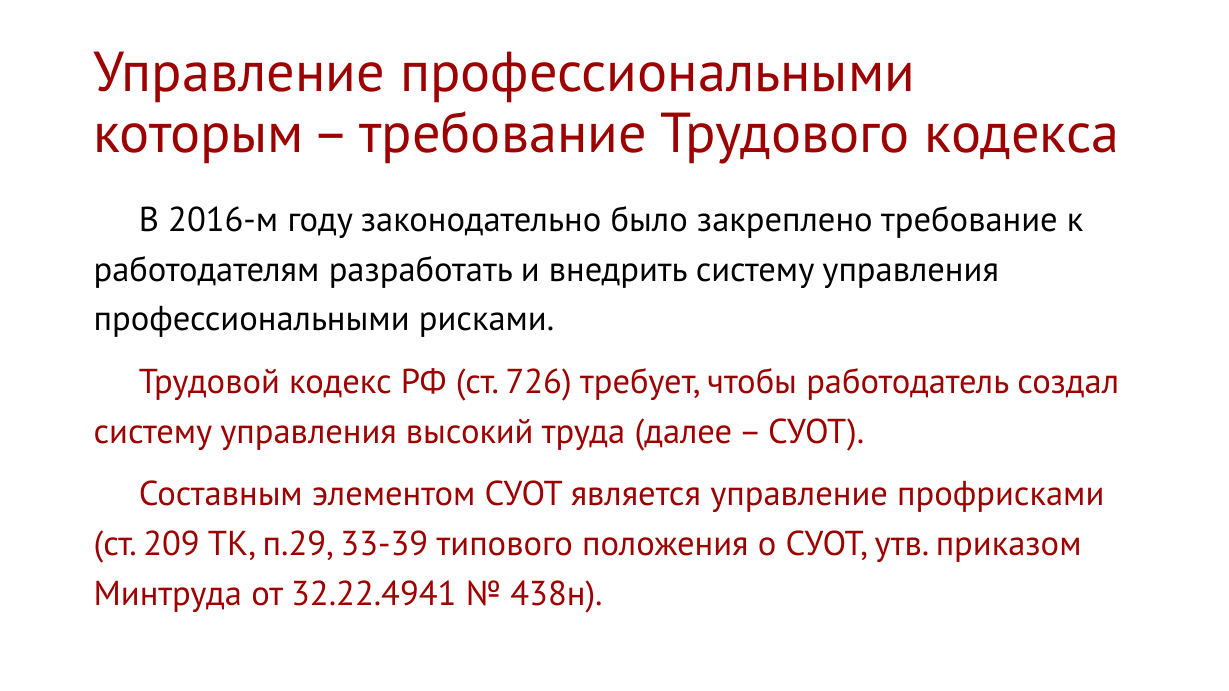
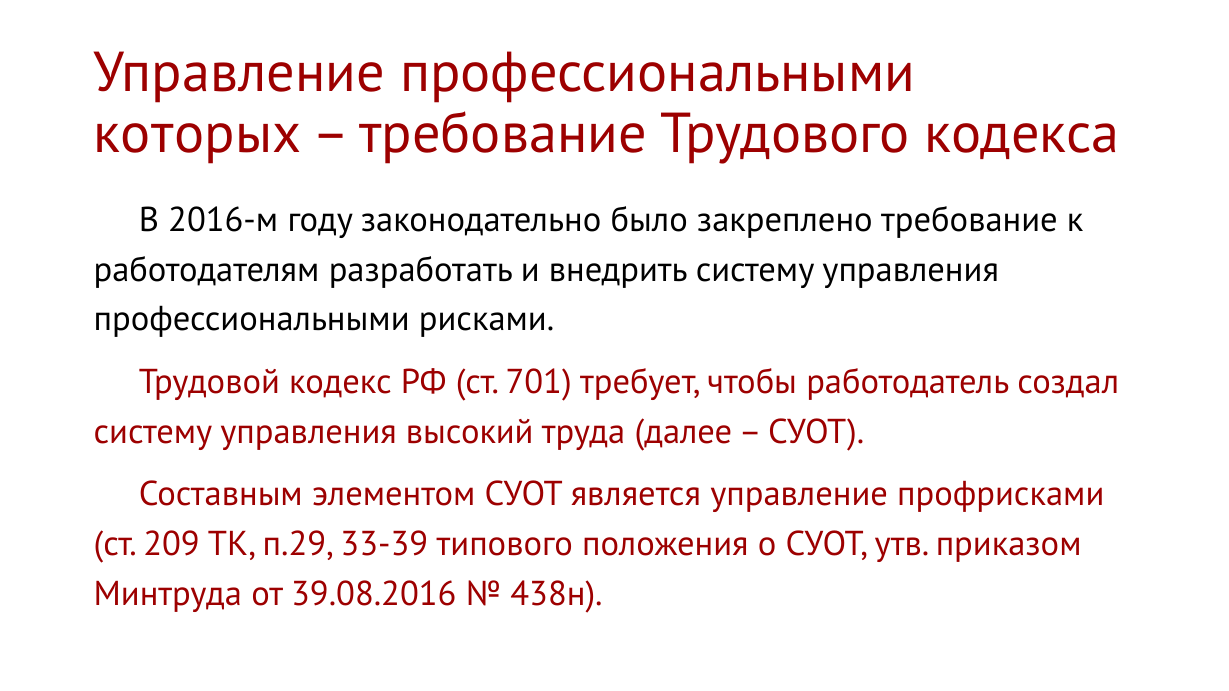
которым: которым -> которых
726: 726 -> 701
32.22.4941: 32.22.4941 -> 39.08.2016
